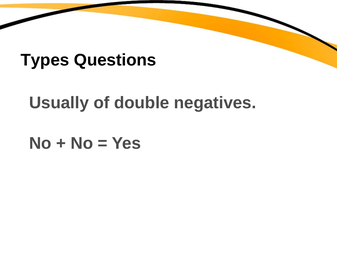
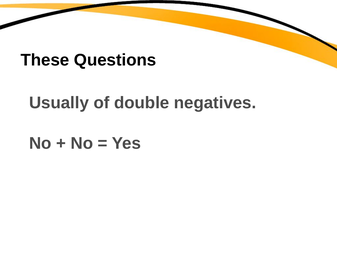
Types: Types -> These
